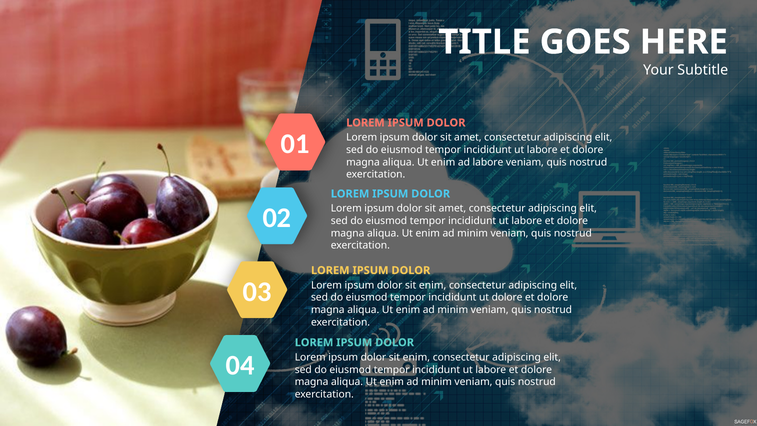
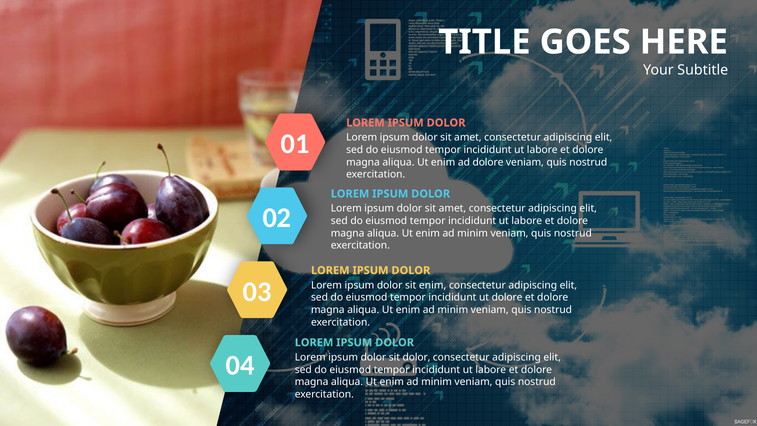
ad labore: labore -> dolore
enim at (416, 357): enim -> dolor
